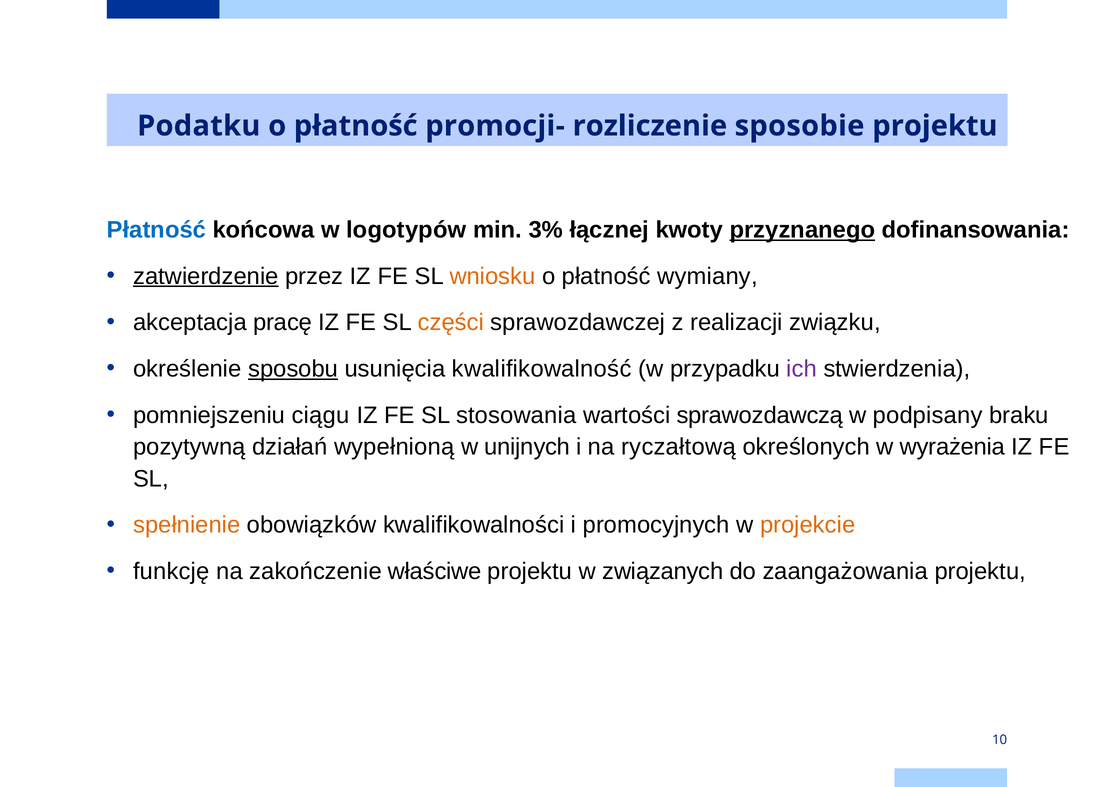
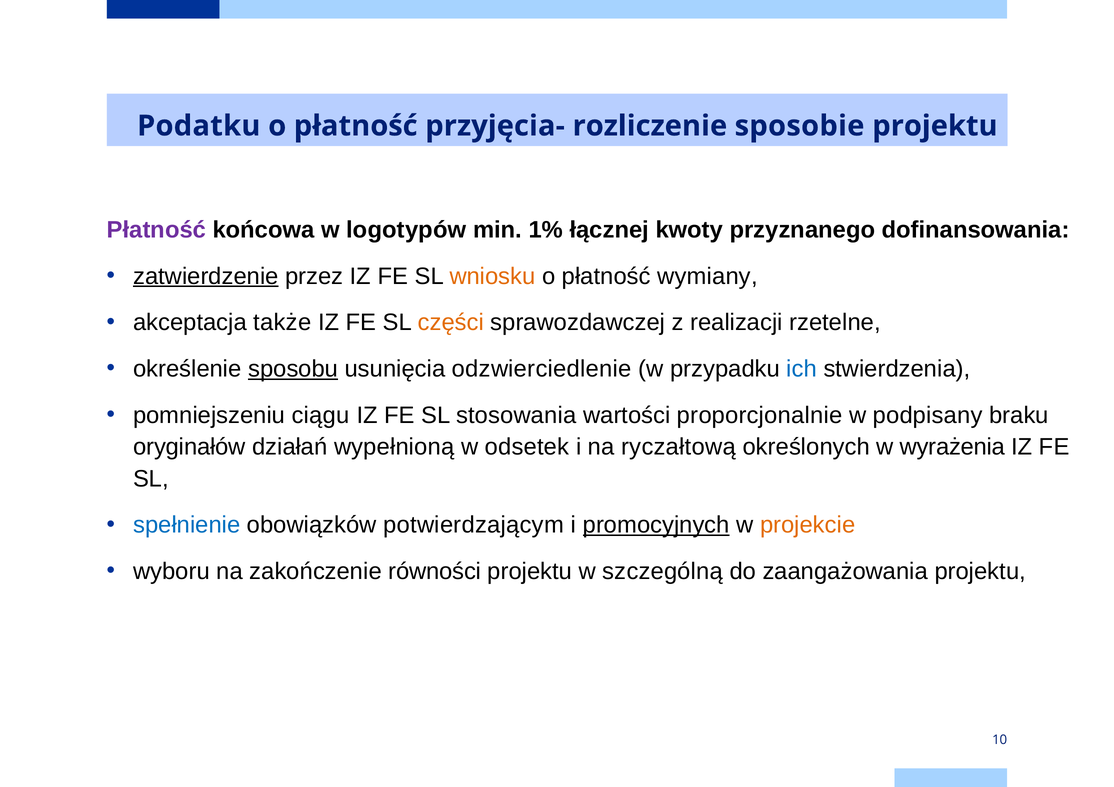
promocji-: promocji- -> przyjęcia-
Płatność at (156, 230) colour: blue -> purple
3%: 3% -> 1%
przyznanego underline: present -> none
pracę: pracę -> także
związku: związku -> rzetelne
kwalifikowalność: kwalifikowalność -> odzwierciedlenie
ich colour: purple -> blue
sprawozdawczą: sprawozdawczą -> proporcjonalnie
pozytywną: pozytywną -> oryginałów
unijnych: unijnych -> odsetek
spełnienie colour: orange -> blue
kwalifikowalności: kwalifikowalności -> potwierdzającym
promocyjnych underline: none -> present
funkcję: funkcję -> wyboru
właściwe: właściwe -> równości
związanych: związanych -> szczególną
